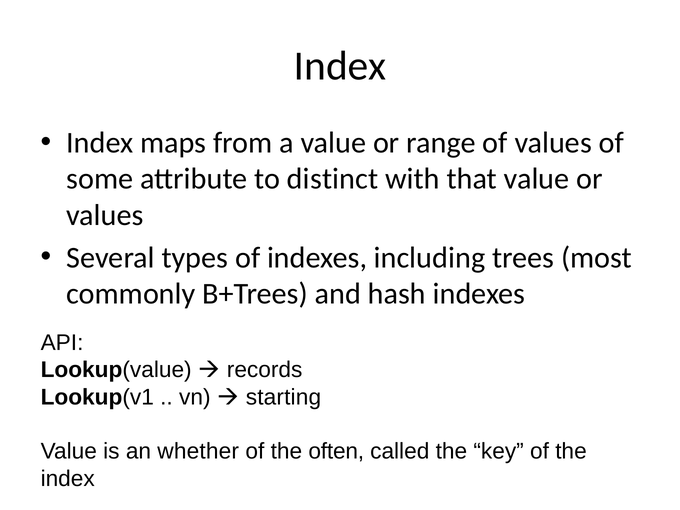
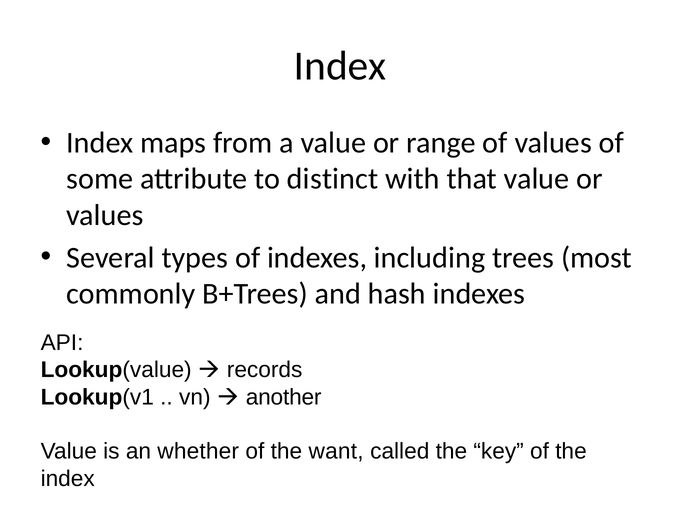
starting: starting -> another
often: often -> want
